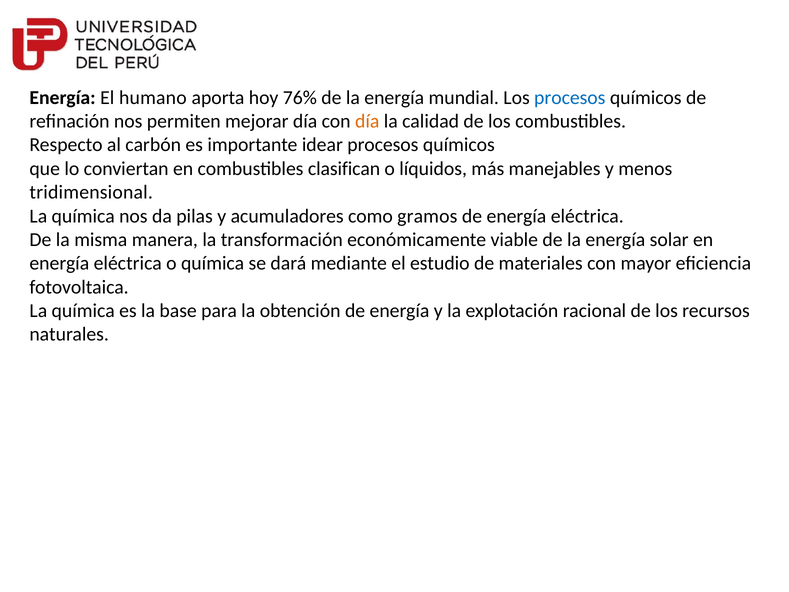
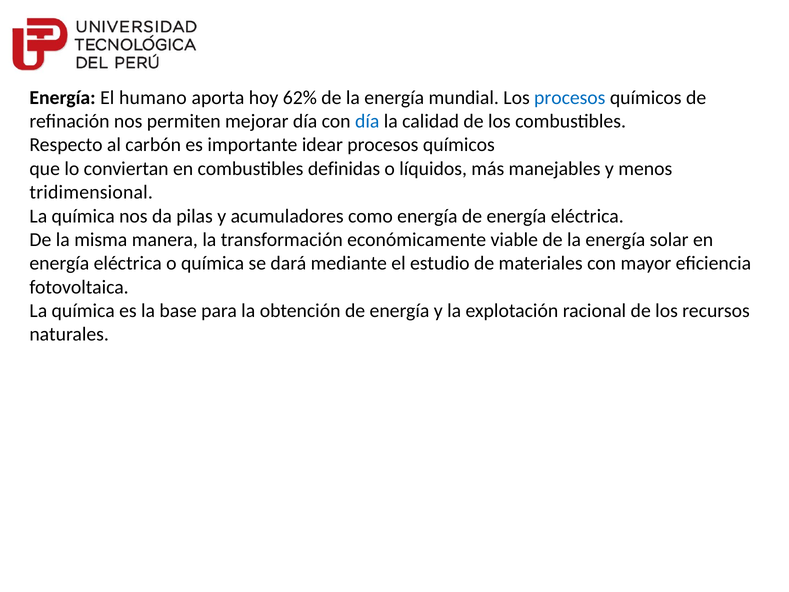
76%: 76% -> 62%
día at (367, 121) colour: orange -> blue
clasifican: clasifican -> definidas
como gramos: gramos -> energía
